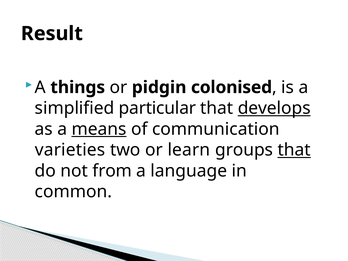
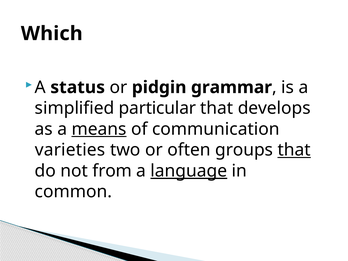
Result: Result -> Which
things: things -> status
colonised: colonised -> grammar
develops underline: present -> none
learn: learn -> often
language underline: none -> present
